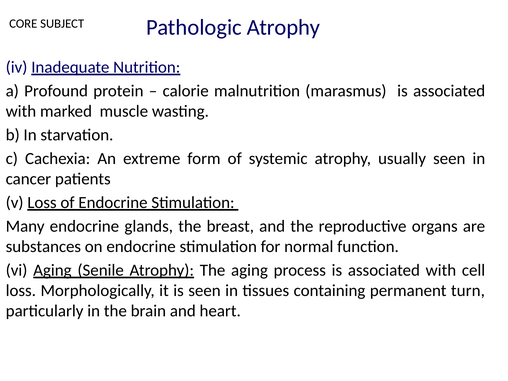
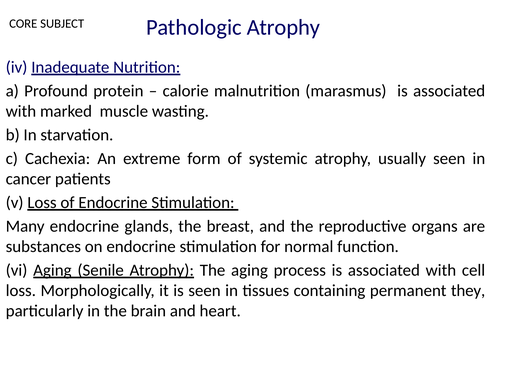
turn: turn -> they
